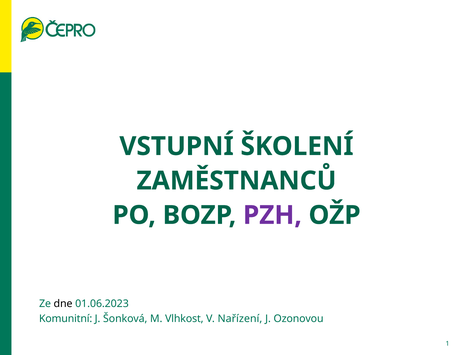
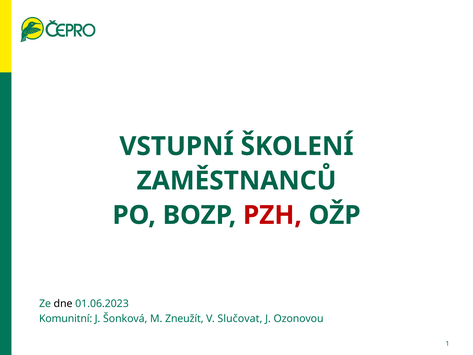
PZH colour: purple -> red
Vlhkost: Vlhkost -> Zneužít
Nařízení: Nařízení -> Slučovat
